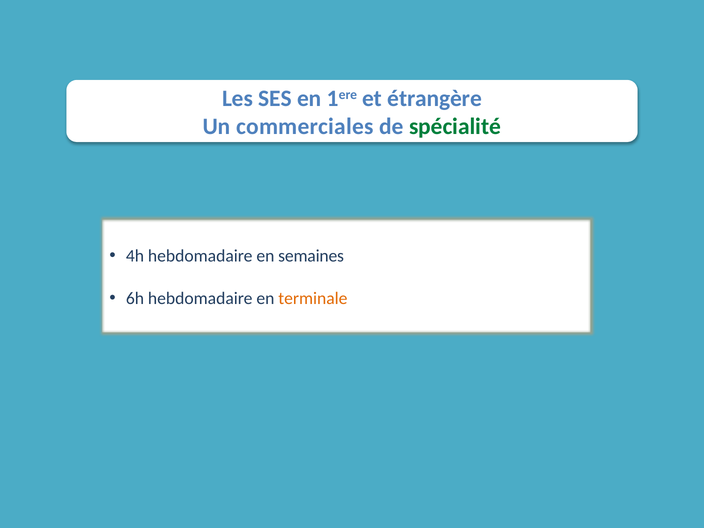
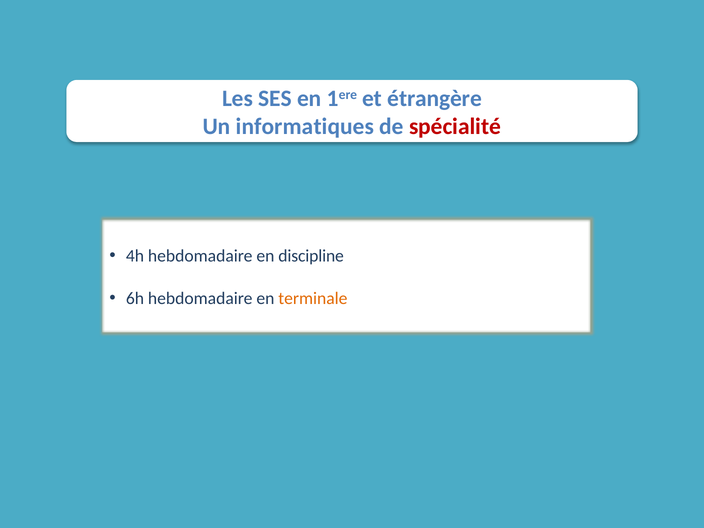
commerciales: commerciales -> informatiques
spécialité colour: green -> red
semaines: semaines -> discipline
